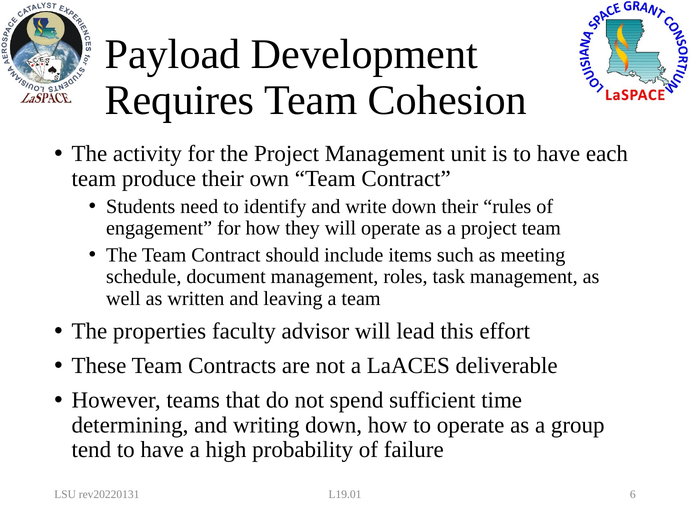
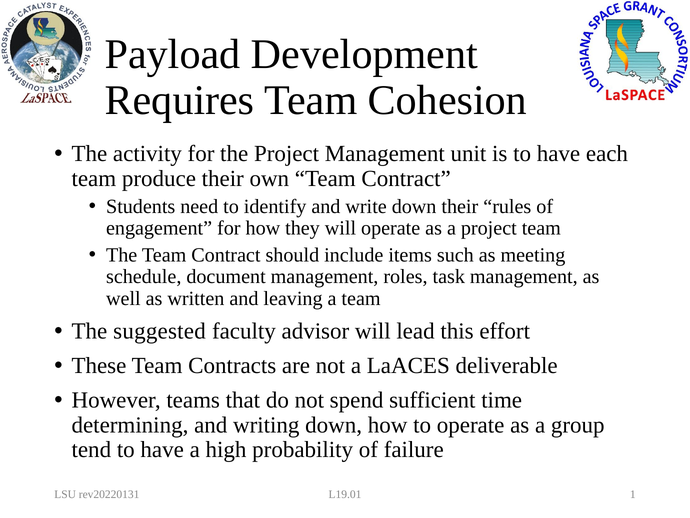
properties: properties -> suggested
6: 6 -> 1
